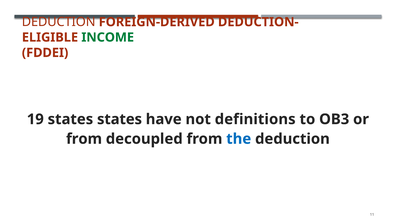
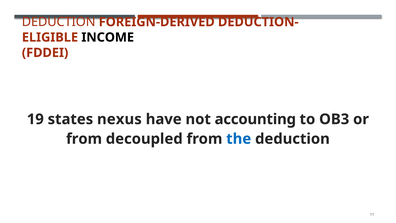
INCOME colour: green -> black
states states: states -> nexus
definitions: definitions -> accounting
